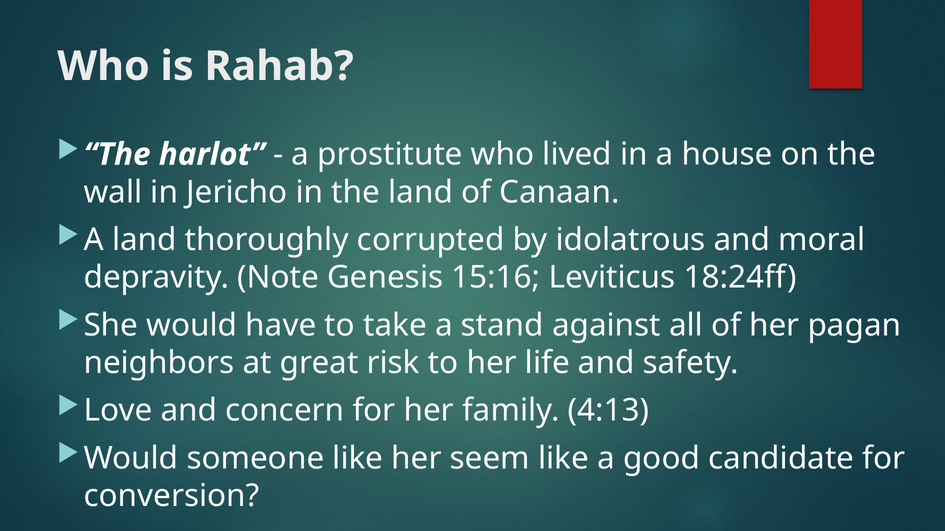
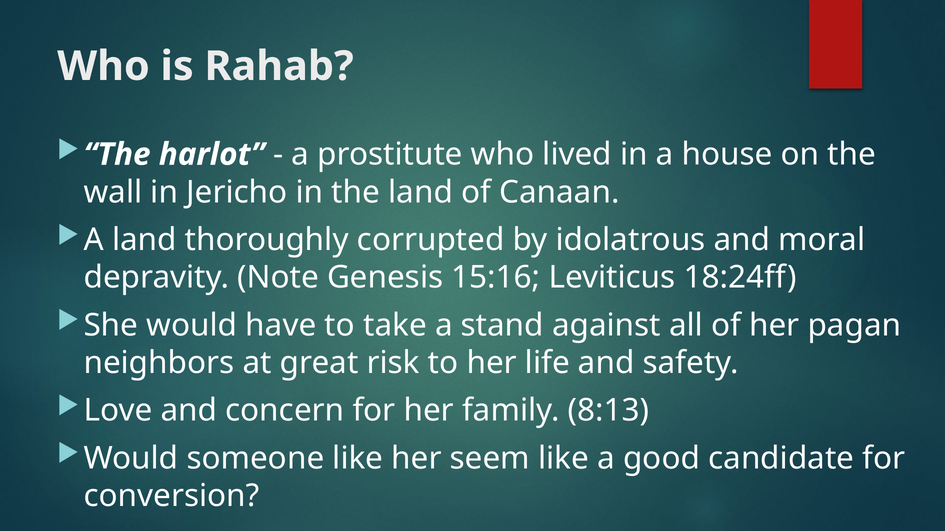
4:13: 4:13 -> 8:13
